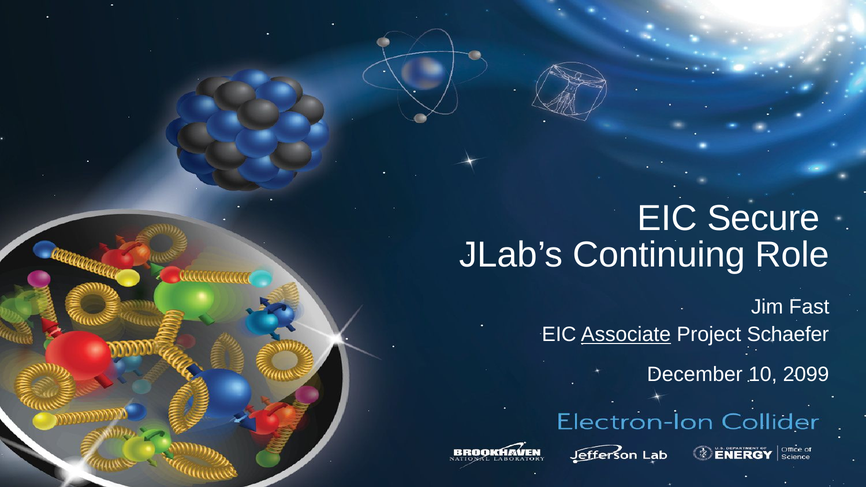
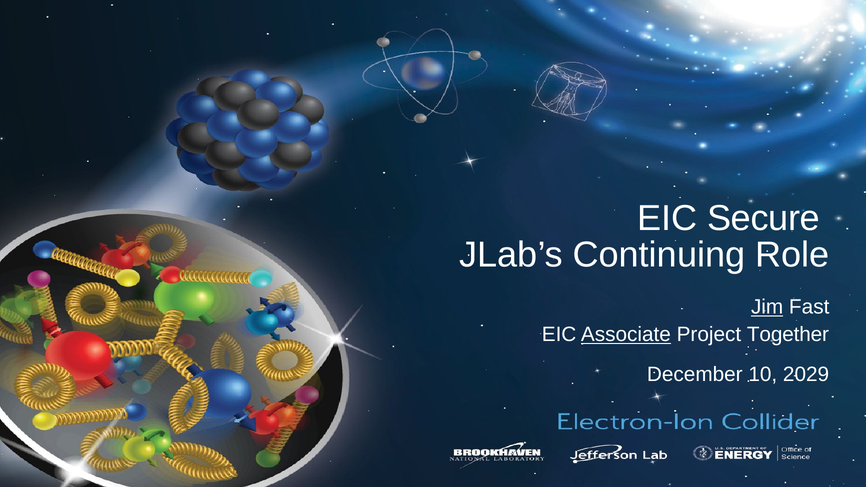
Jim underline: none -> present
Schaefer: Schaefer -> Together
2099: 2099 -> 2029
